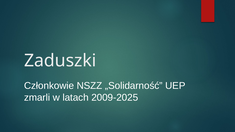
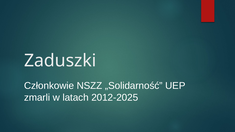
2009-2025: 2009-2025 -> 2012-2025
